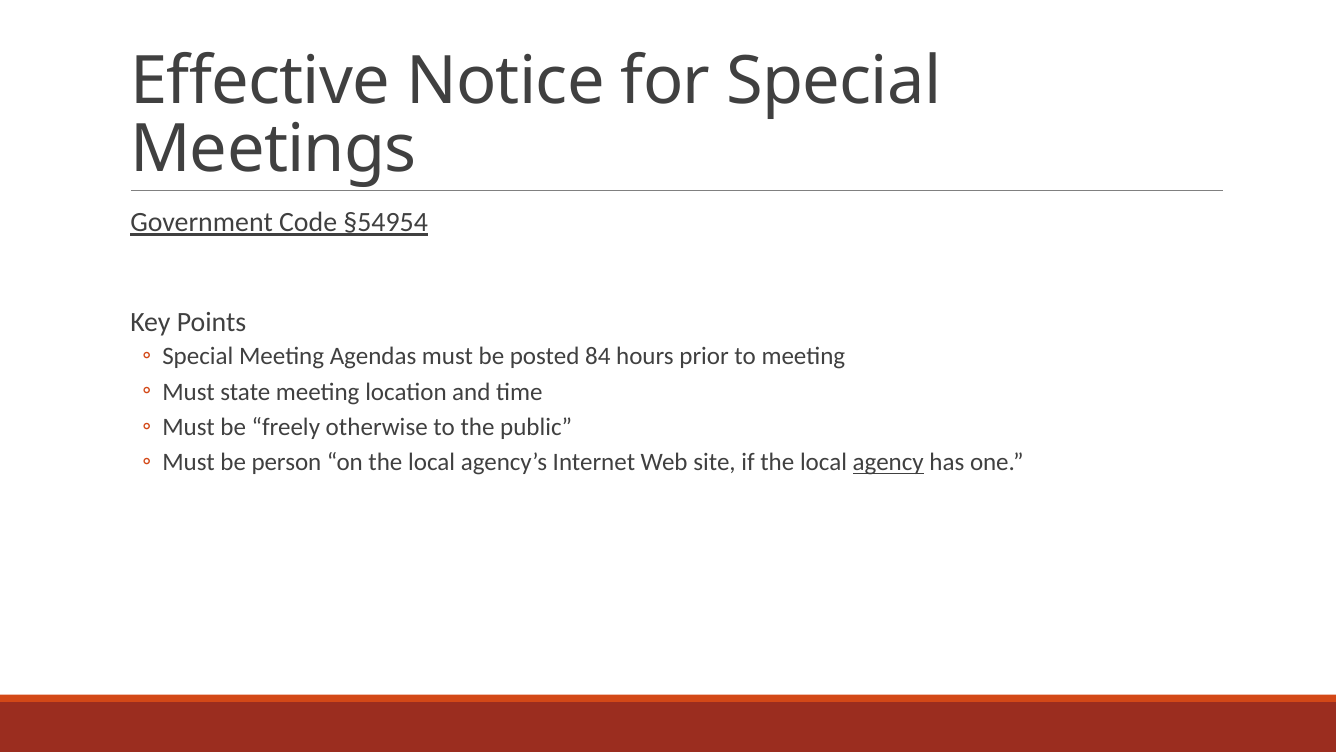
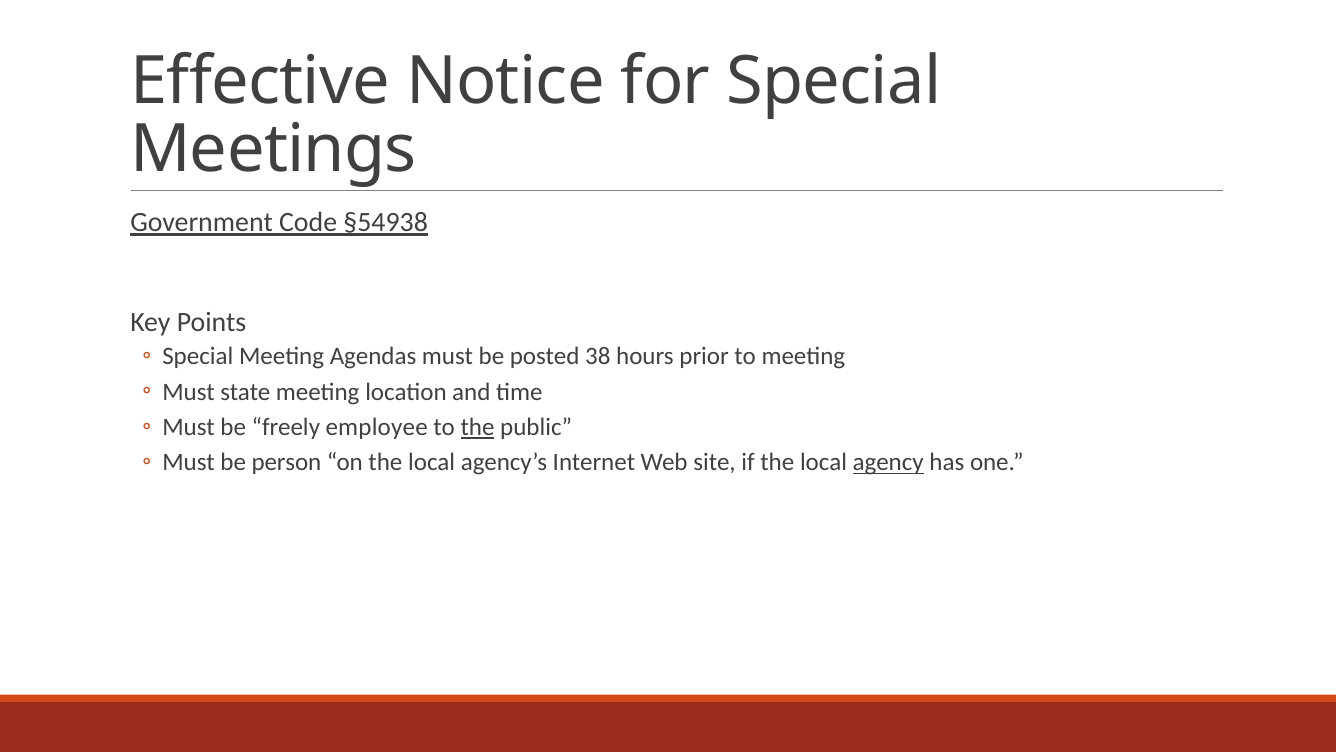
§54954: §54954 -> §54938
84: 84 -> 38
otherwise: otherwise -> employee
the at (478, 427) underline: none -> present
